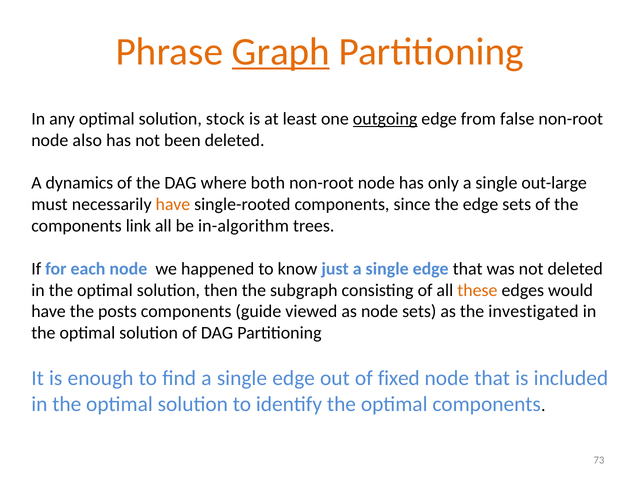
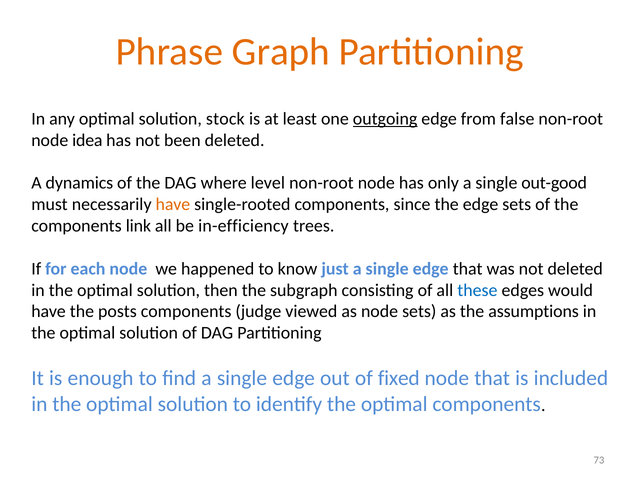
Graph underline: present -> none
also: also -> idea
both: both -> level
out-large: out-large -> out-good
in-algorithm: in-algorithm -> in-efficiency
these colour: orange -> blue
guide: guide -> judge
investigated: investigated -> assumptions
